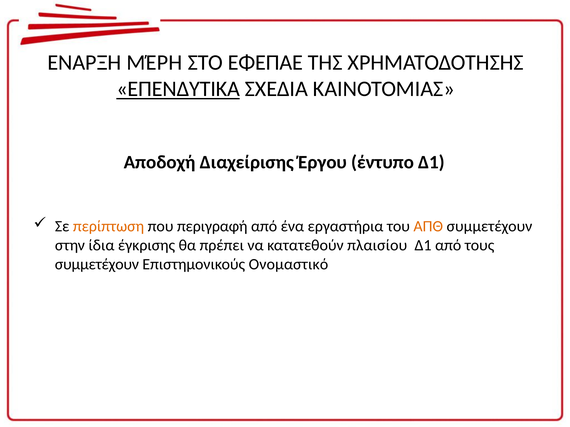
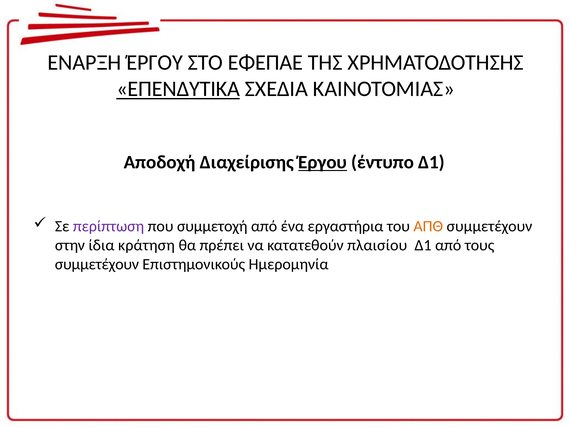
ΕΝΑΡΞΗ ΜΈΡΗ: ΜΈΡΗ -> ΈΡΓΟΥ
Έργου at (323, 163) underline: none -> present
περίπτωση colour: orange -> purple
περιγραφή: περιγραφή -> συμμετοχή
έγκρισης: έγκρισης -> κράτηση
Ονομαστικό: Ονομαστικό -> Ημερομηνία
